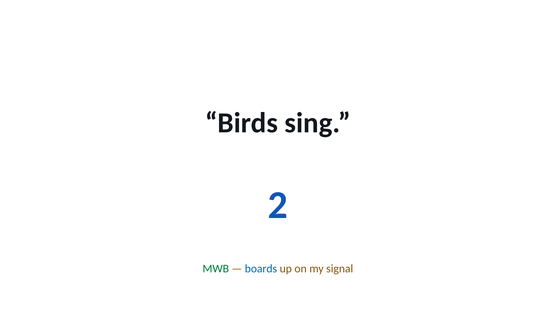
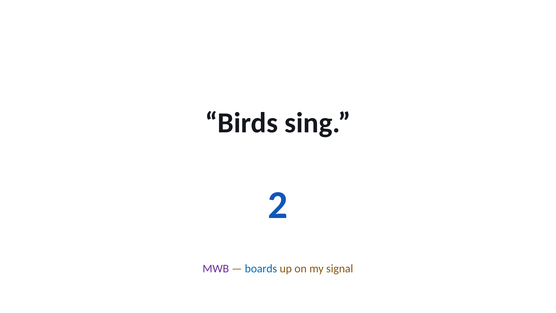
MWB colour: green -> purple
